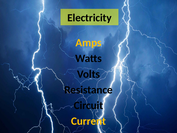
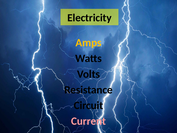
Current colour: yellow -> pink
